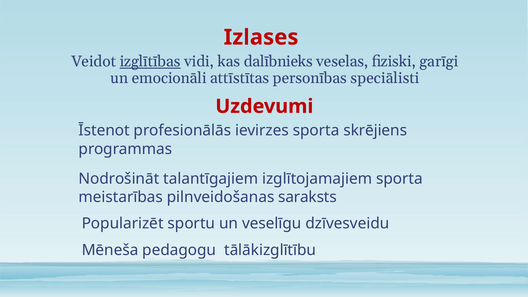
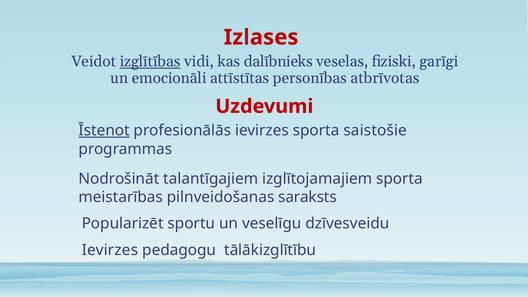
speciālisti: speciālisti -> atbrīvotas
Īstenot underline: none -> present
skrējiens: skrējiens -> saistošie
Mēneša at (110, 250): Mēneša -> Ievirzes
